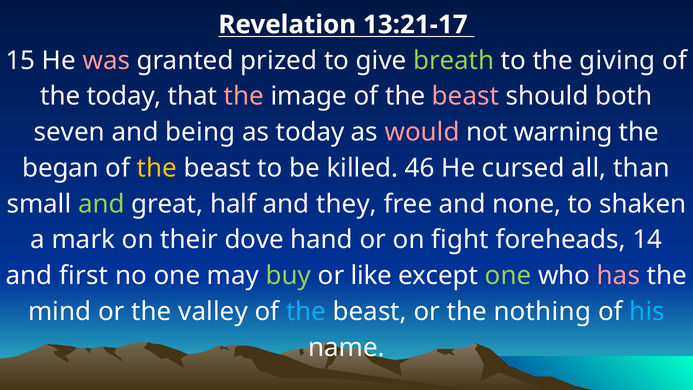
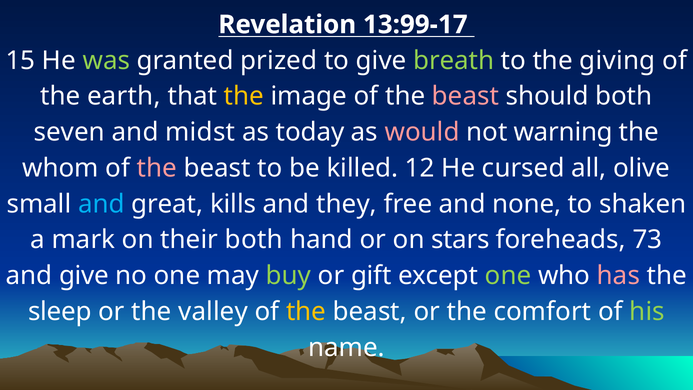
13:21-17: 13:21-17 -> 13:99-17
was colour: pink -> light green
the today: today -> earth
the at (244, 96) colour: pink -> yellow
being: being -> midst
began: began -> whom
the at (157, 168) colour: yellow -> pink
46: 46 -> 12
than: than -> olive
and at (101, 204) colour: light green -> light blue
half: half -> kills
their dove: dove -> both
fight: fight -> stars
14: 14 -> 73
and first: first -> give
like: like -> gift
mind: mind -> sleep
the at (306, 311) colour: light blue -> yellow
nothing: nothing -> comfort
his colour: light blue -> light green
